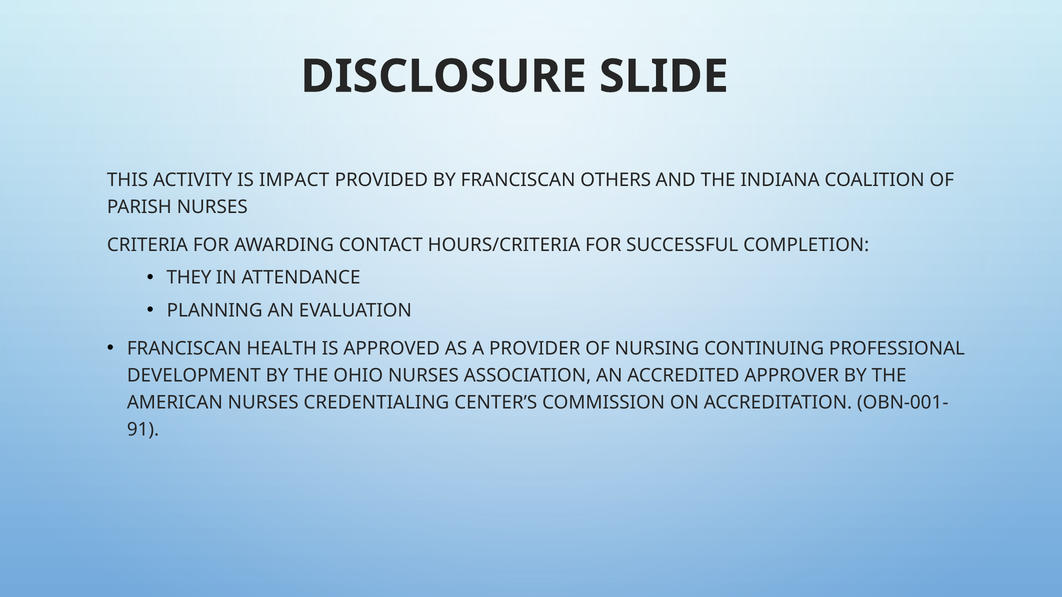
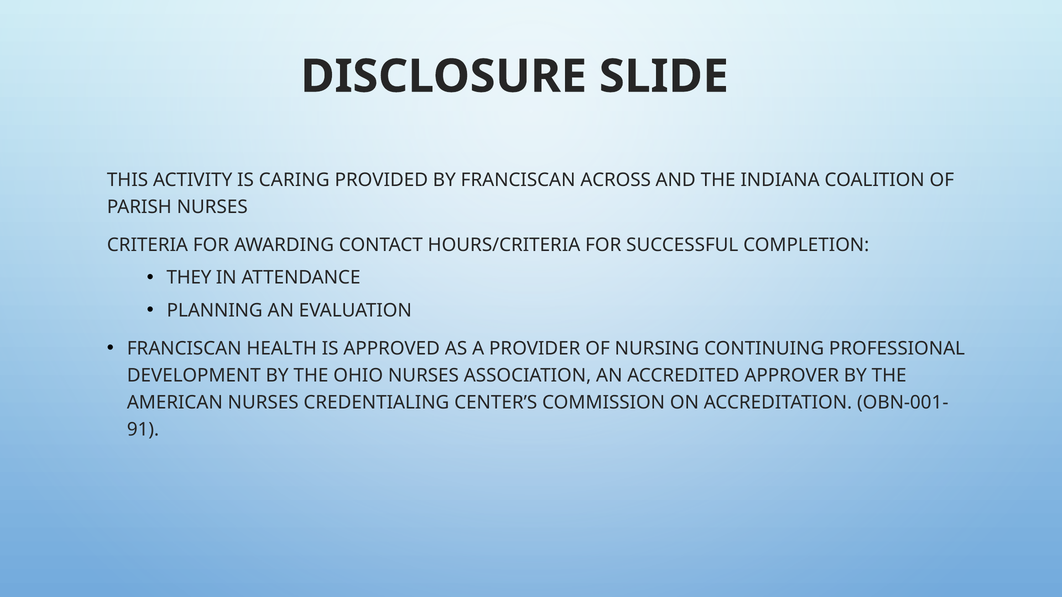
IMPACT: IMPACT -> CARING
OTHERS: OTHERS -> ACROSS
